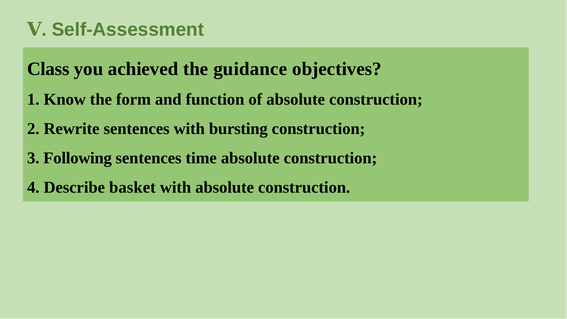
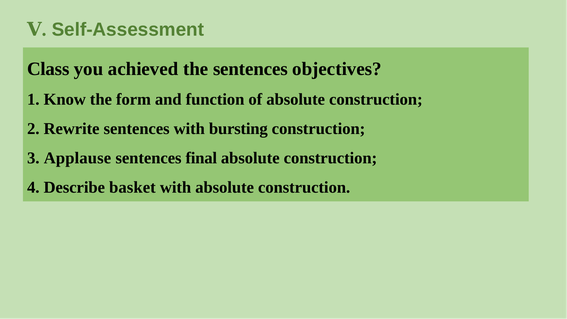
the guidance: guidance -> sentences
Following: Following -> Applause
time: time -> final
